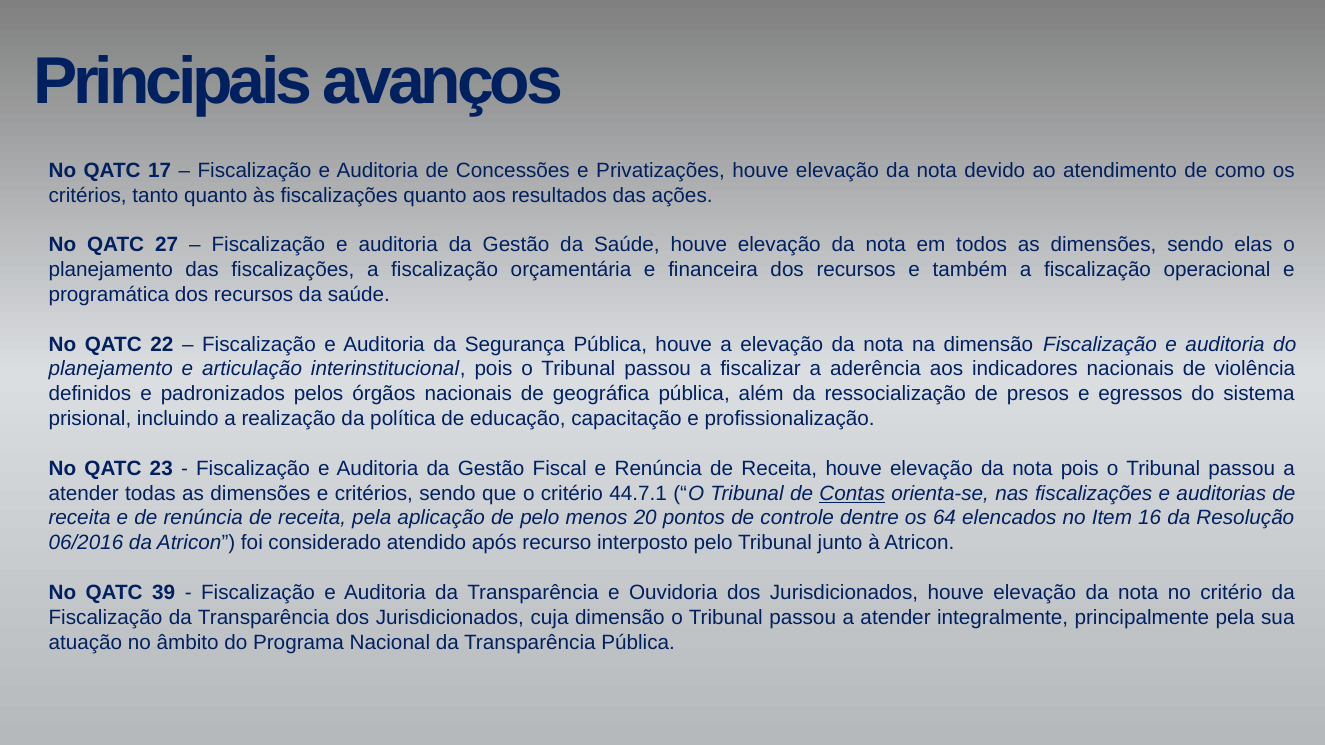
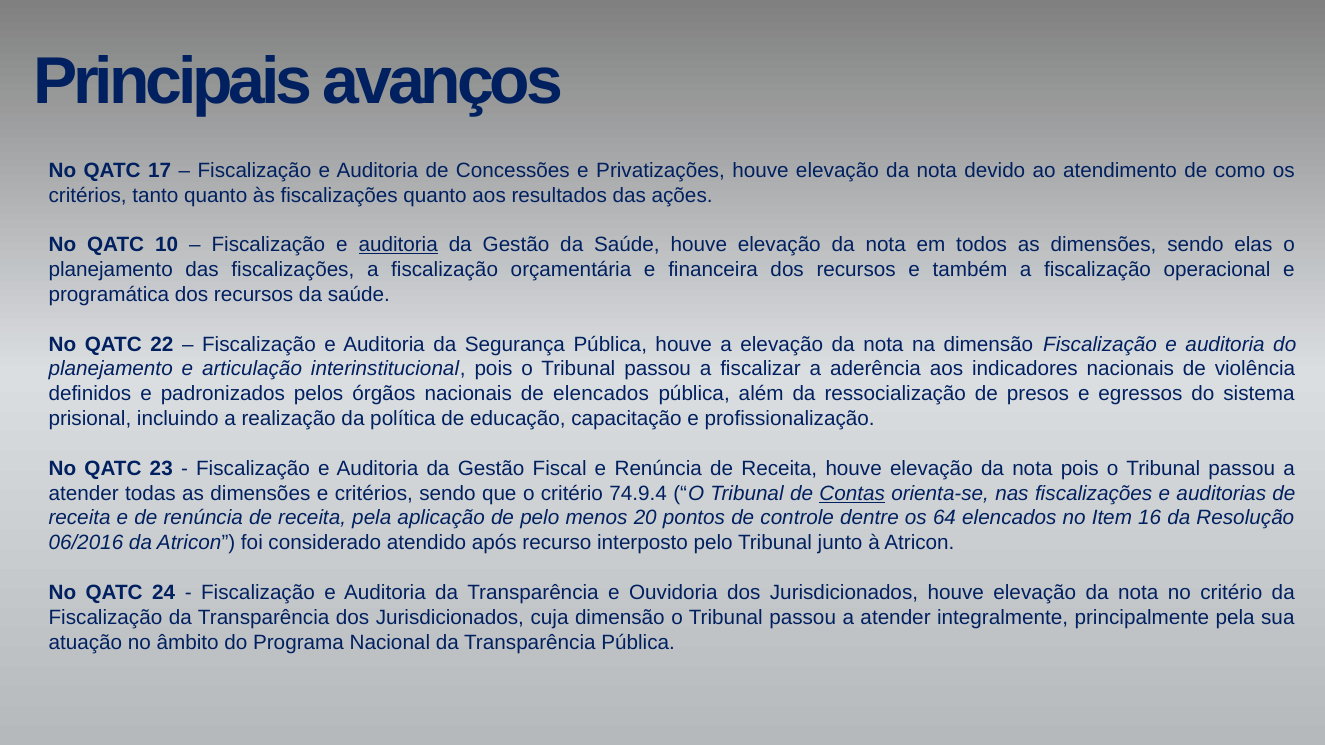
27: 27 -> 10
auditoria at (398, 245) underline: none -> present
de geográfica: geográfica -> elencados
44.7.1: 44.7.1 -> 74.9.4
39: 39 -> 24
